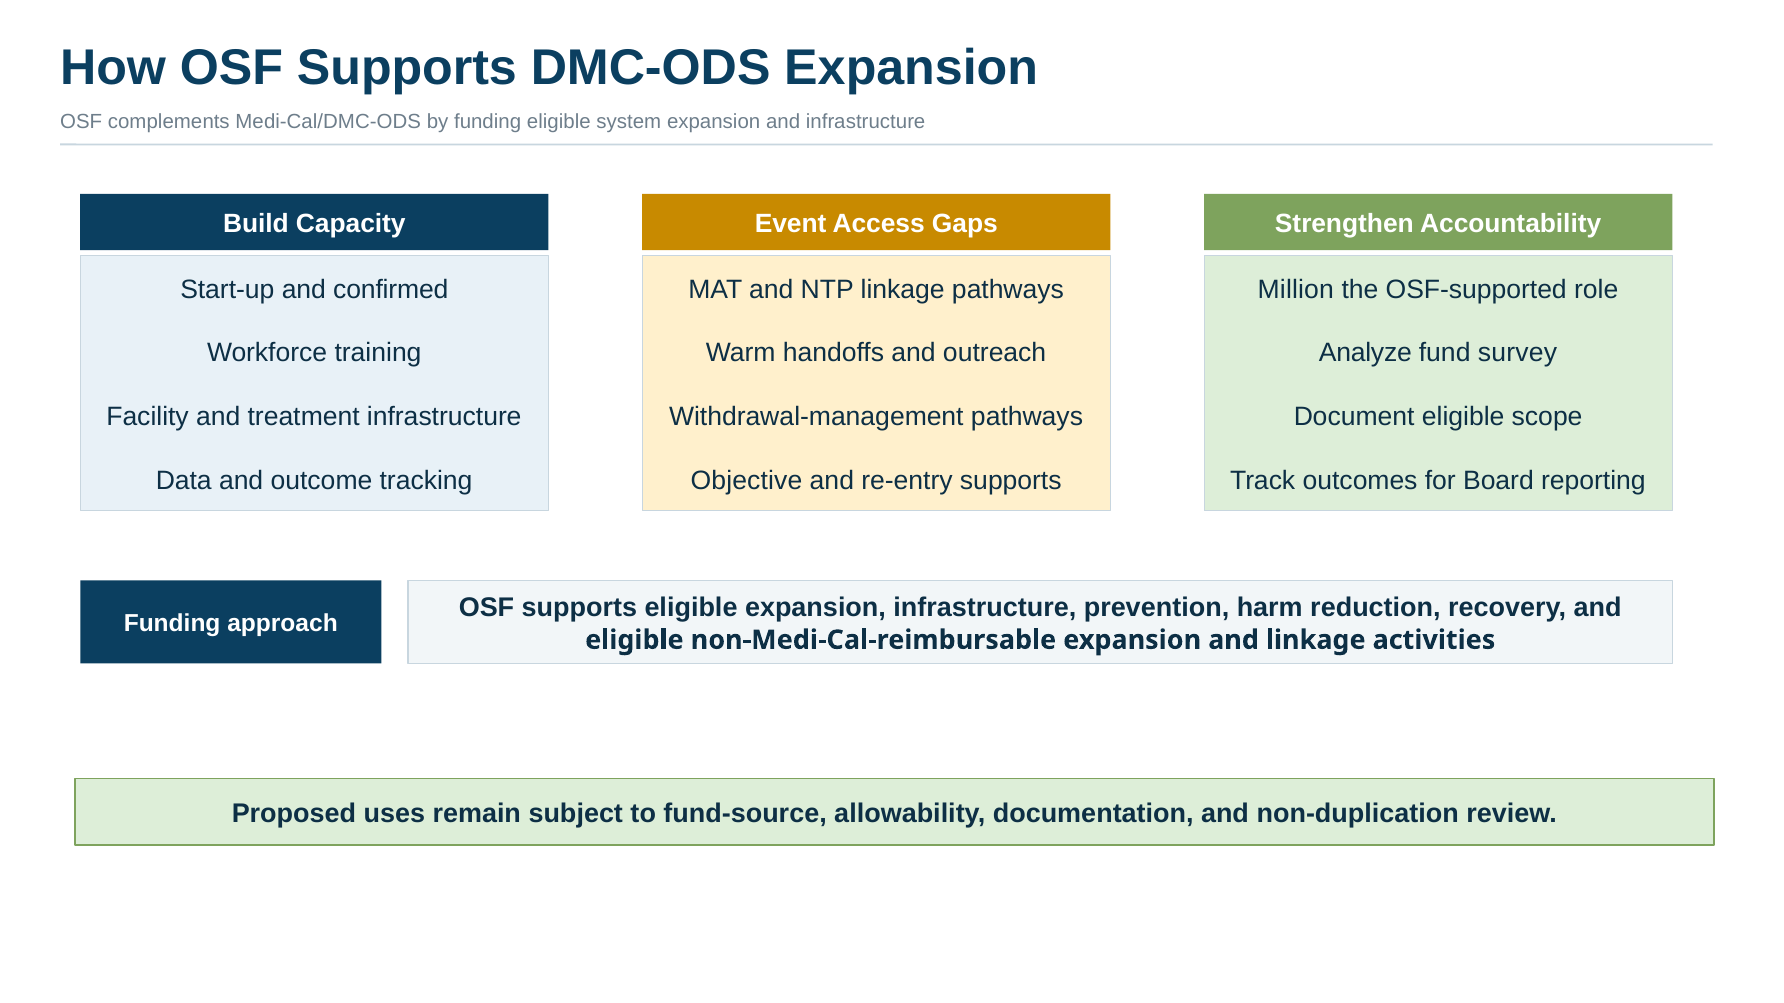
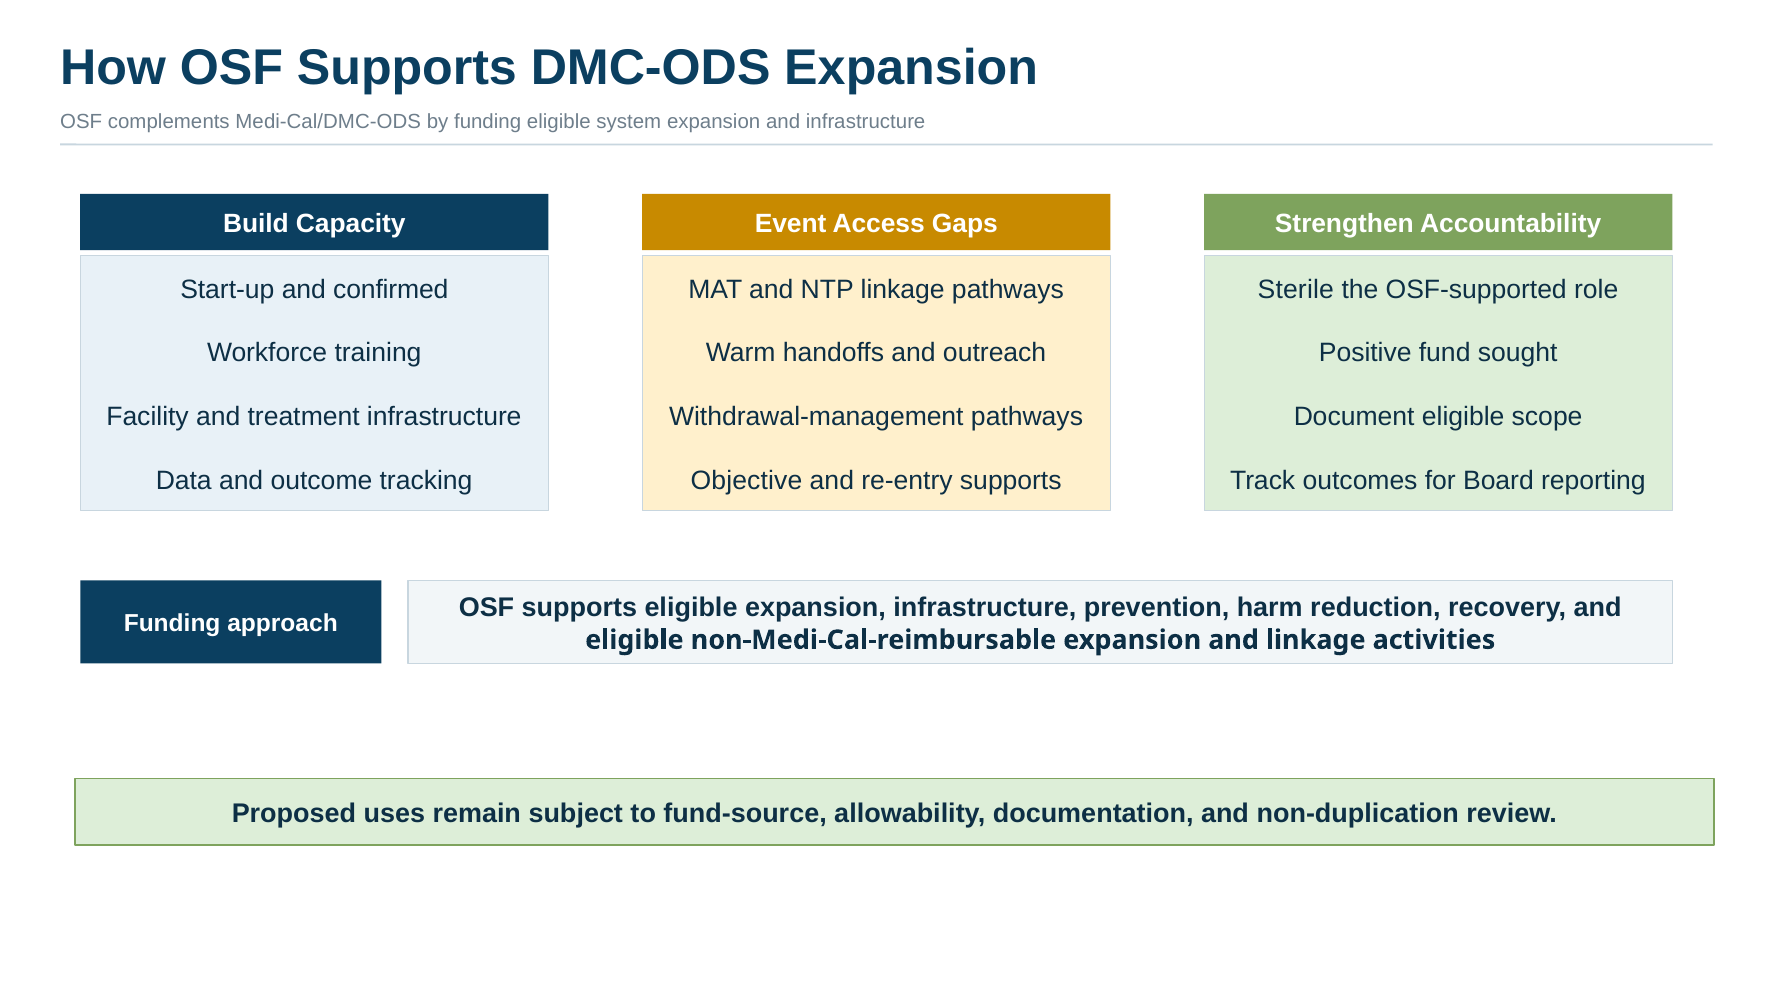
Million: Million -> Sterile
Analyze: Analyze -> Positive
survey: survey -> sought
